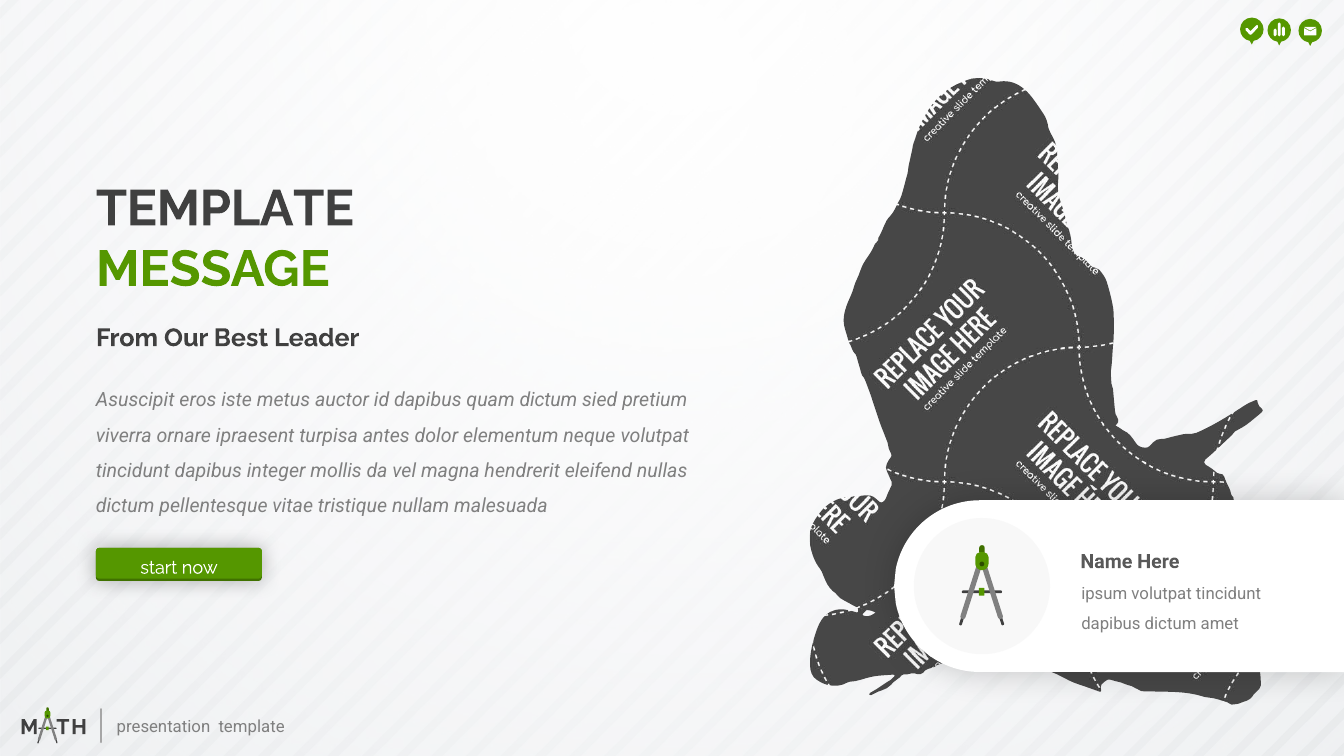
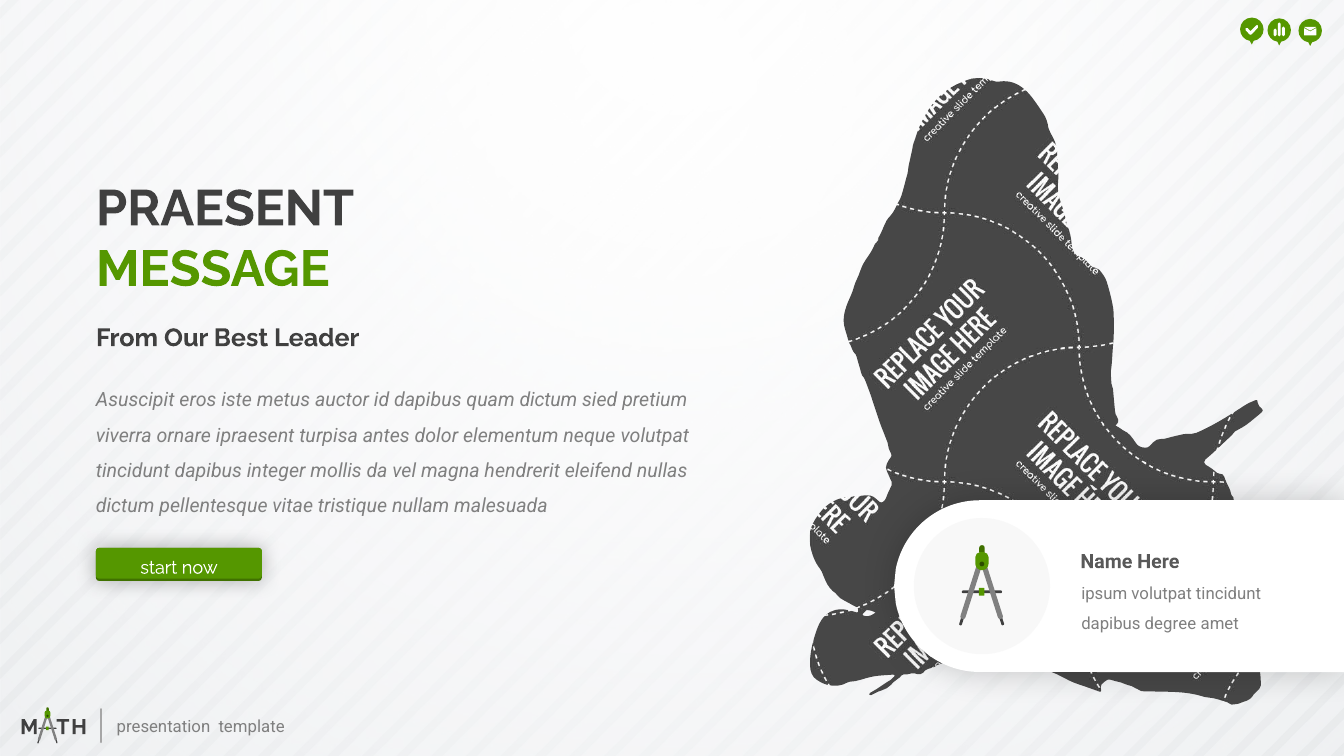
TEMPLATE at (225, 209): TEMPLATE -> PRAESENT
dapibus dictum: dictum -> degree
